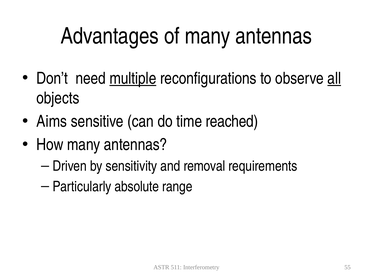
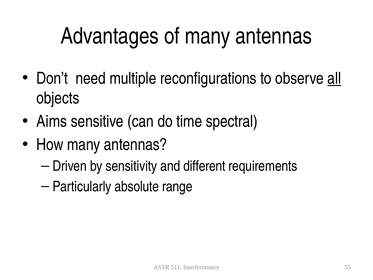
multiple underline: present -> none
reached: reached -> spectral
removal: removal -> different
